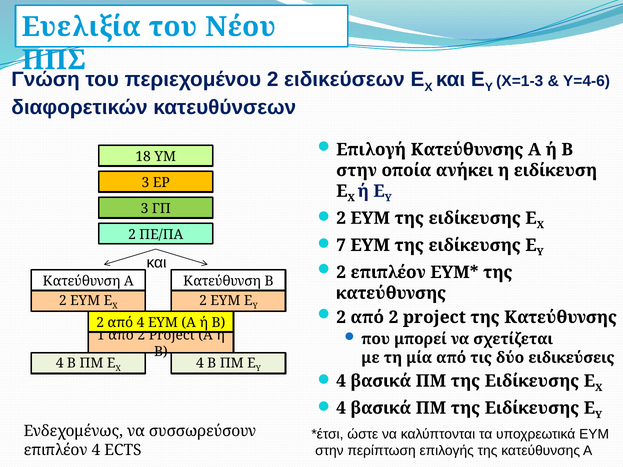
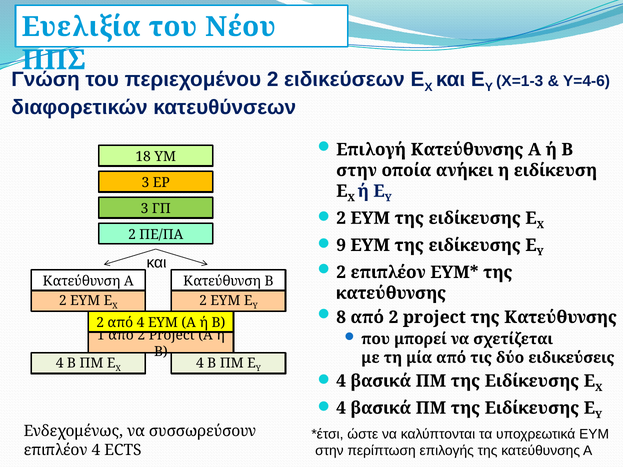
7: 7 -> 9
2 at (341, 317): 2 -> 8
